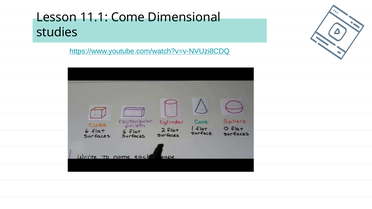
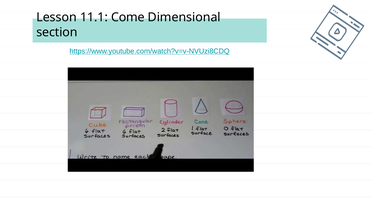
studies: studies -> section
